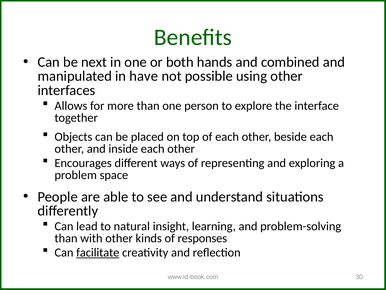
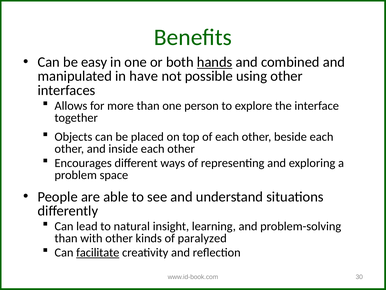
next: next -> easy
hands underline: none -> present
responses: responses -> paralyzed
